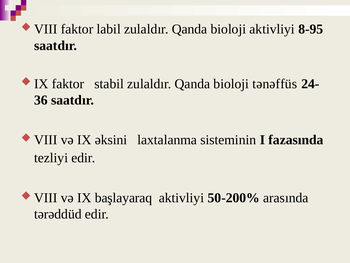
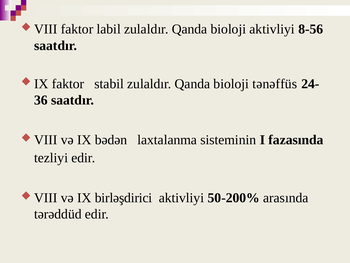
8-95: 8-95 -> 8-56
əksini: əksini -> bədən
başlayaraq: başlayaraq -> birləşdirici
